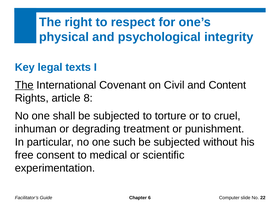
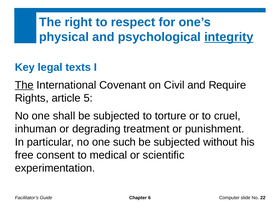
integrity underline: none -> present
Content: Content -> Require
8: 8 -> 5
